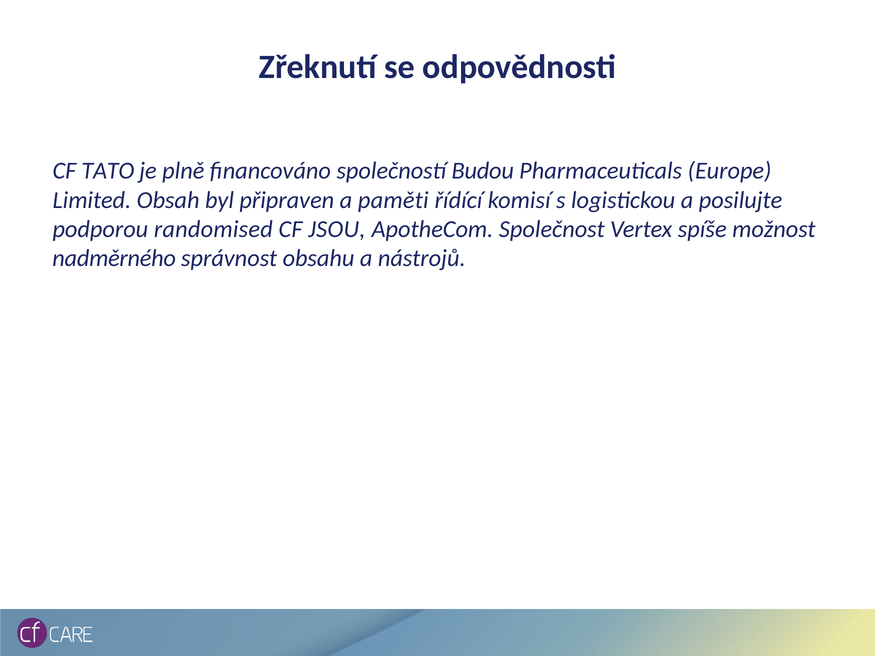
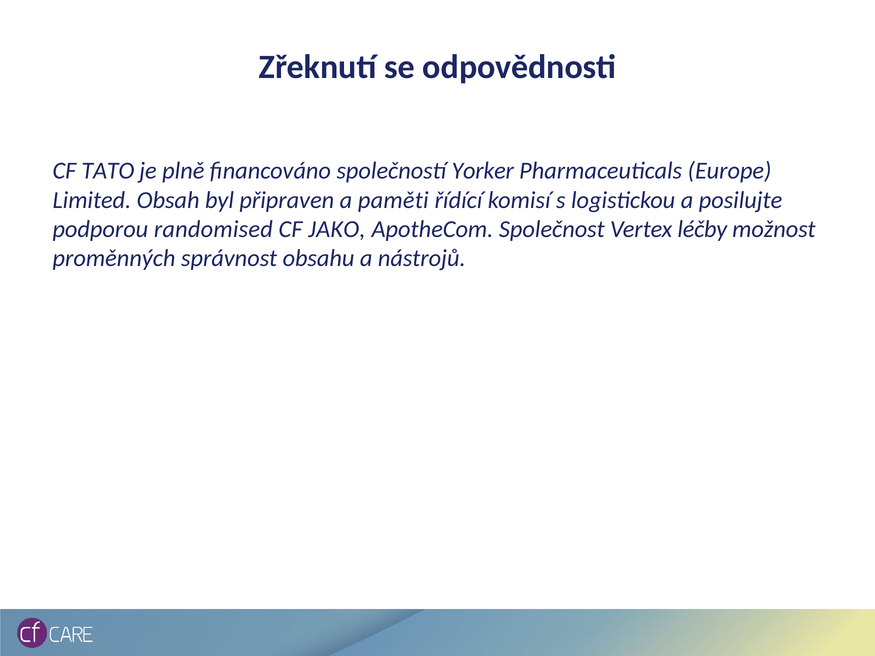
Budou: Budou -> Yorker
JSOU: JSOU -> JAKO
spíše: spíše -> léčby
nadměrného: nadměrného -> proměnných
